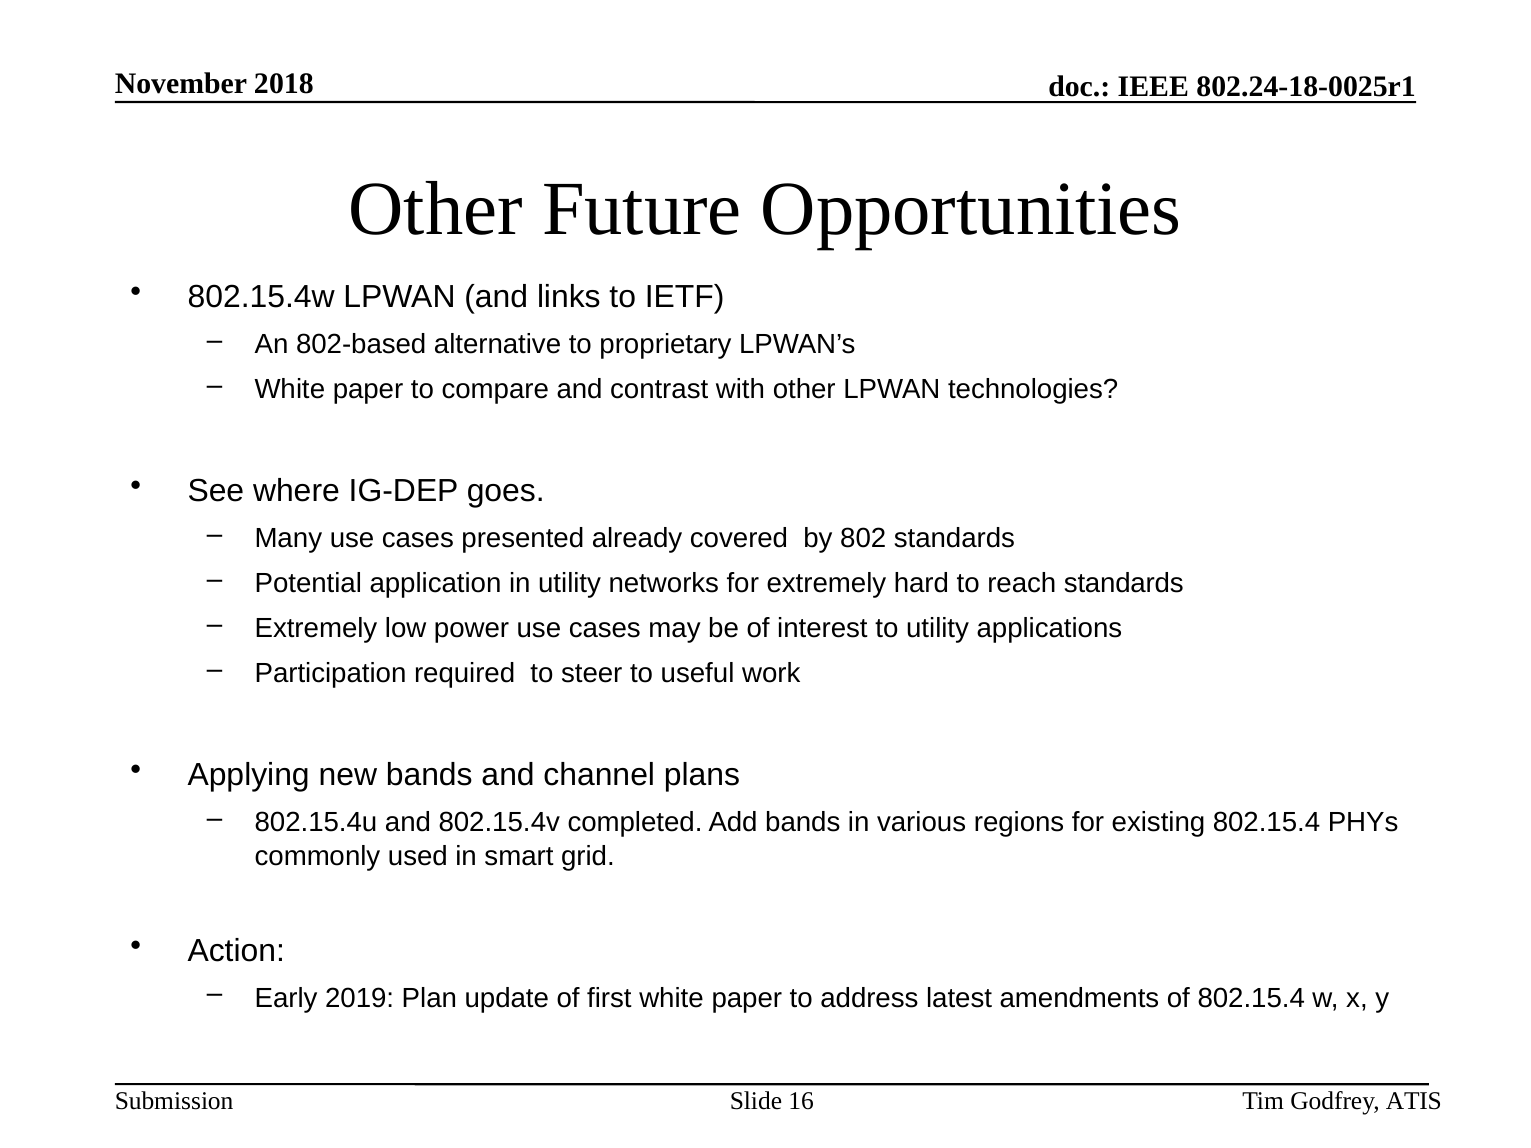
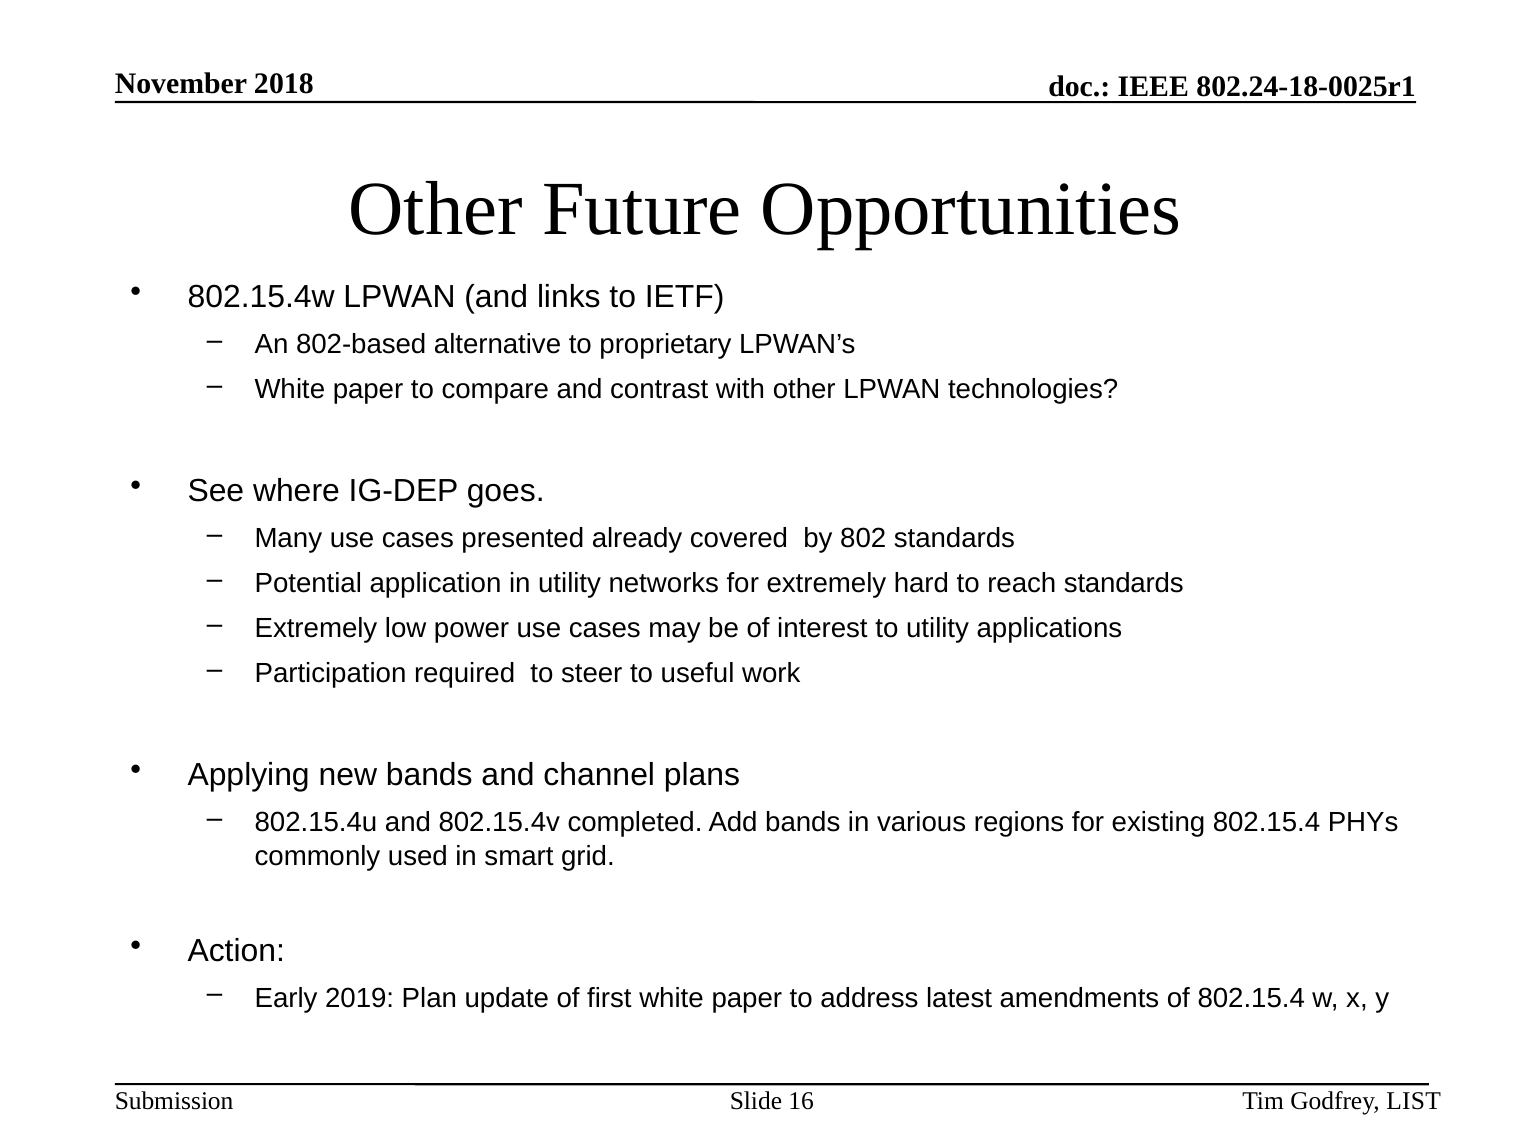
ATIS: ATIS -> LIST
